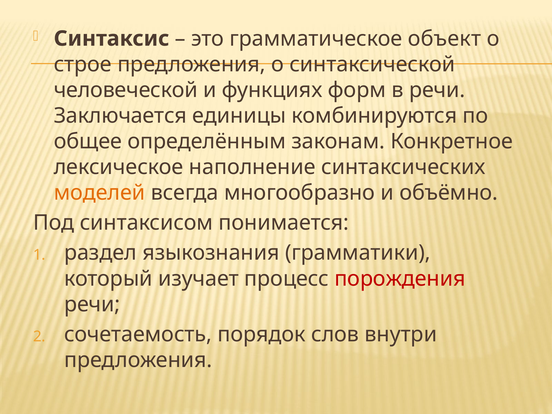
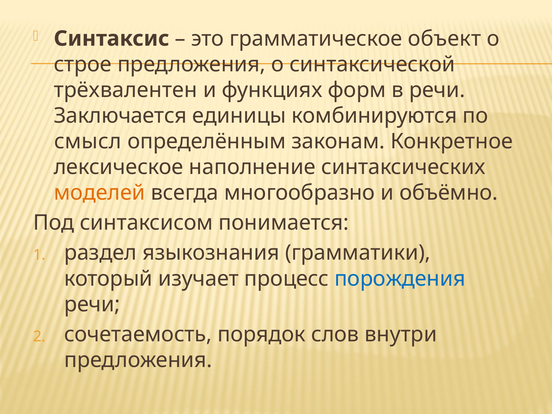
человеческой: человеческой -> трёхвалентен
общее: общее -> смысл
порождения colour: red -> blue
